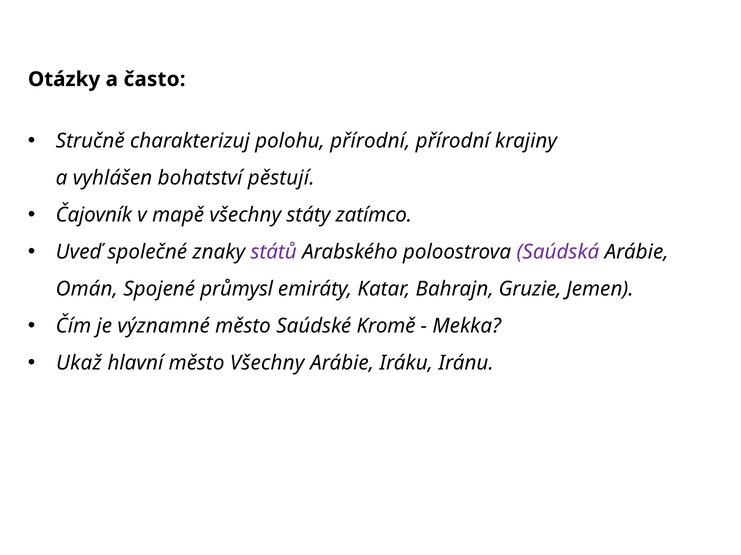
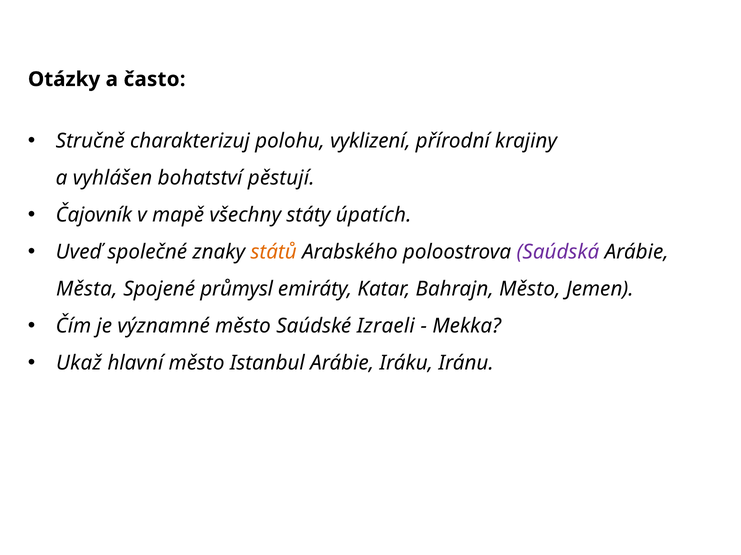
polohu přírodní: přírodní -> vyklizení
zatímco: zatímco -> úpatích
států colour: purple -> orange
Omán: Omán -> Města
Bahrajn Gruzie: Gruzie -> Město
Kromě: Kromě -> Izraeli
město Všechny: Všechny -> Istanbul
